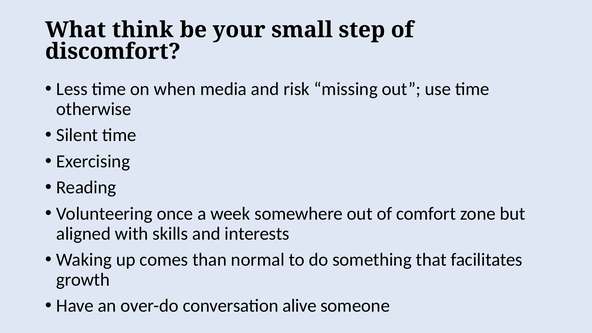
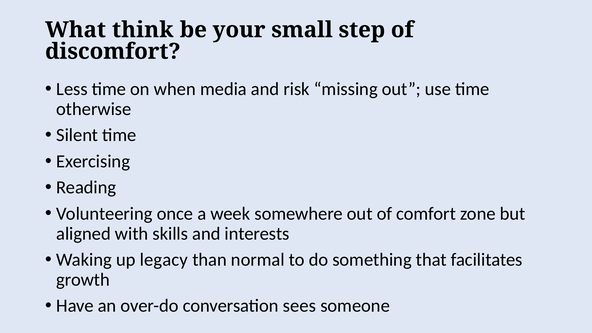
comes: comes -> legacy
alive: alive -> sees
